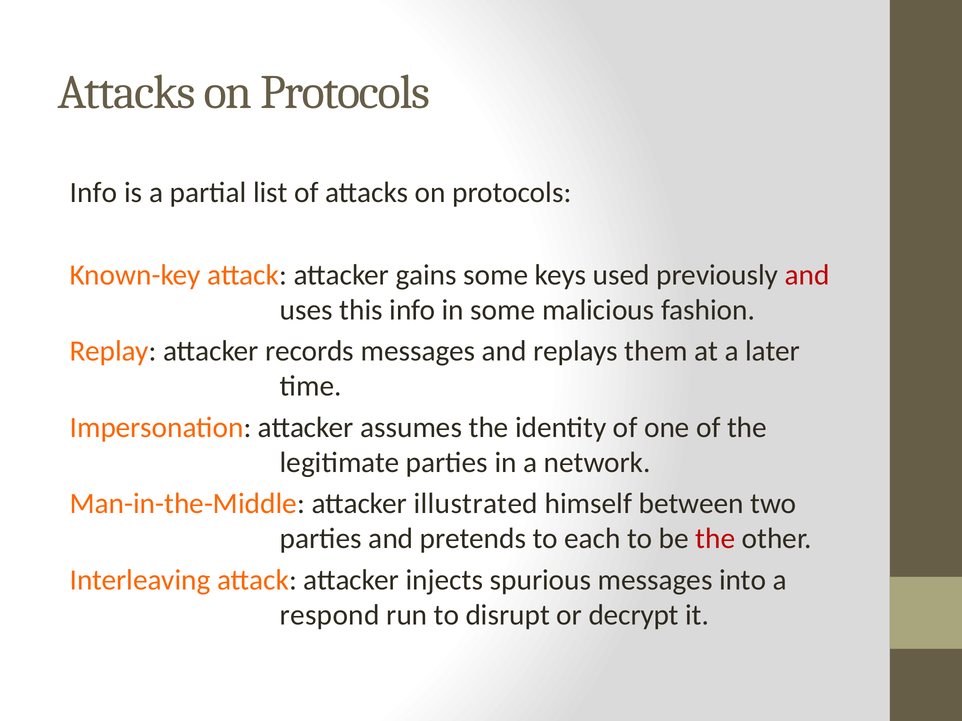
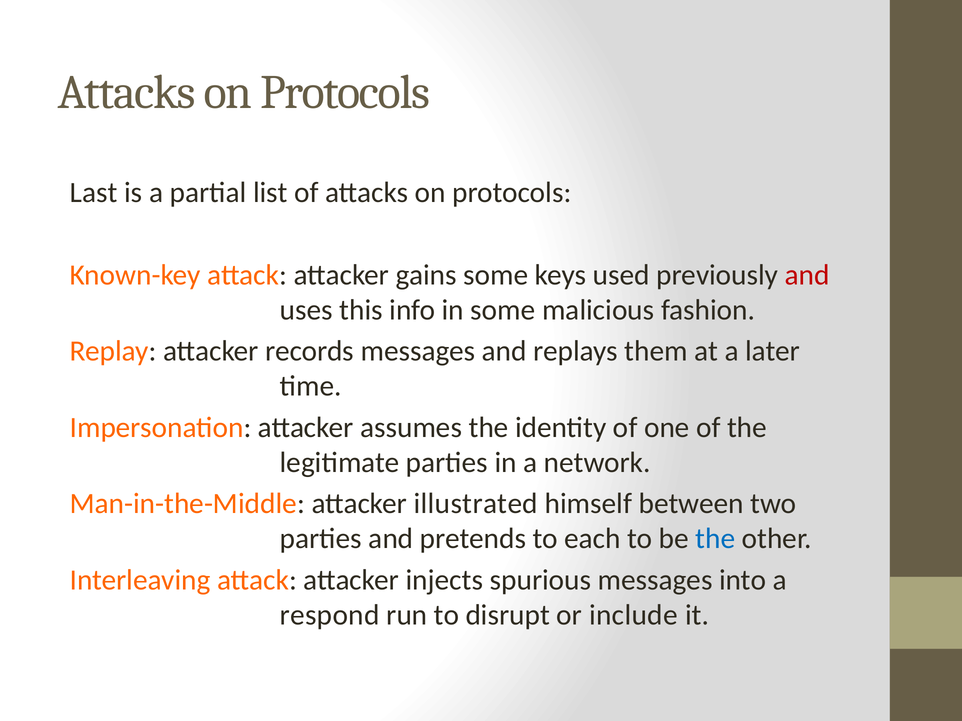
Info at (94, 193): Info -> Last
the at (715, 539) colour: red -> blue
decrypt: decrypt -> include
